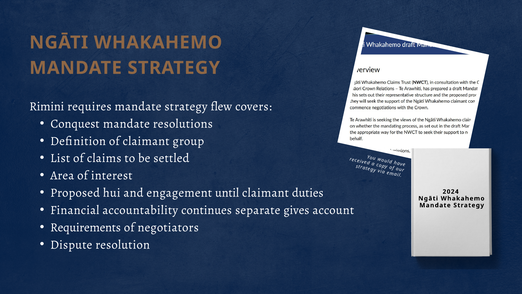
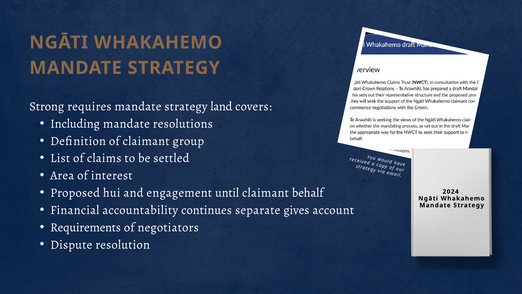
Rimini: Rimini -> Strong
flew: flew -> land
Conquest: Conquest -> Including
duties: duties -> behalf
